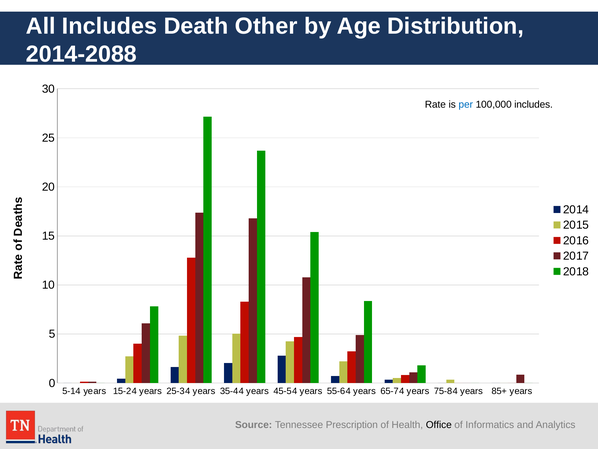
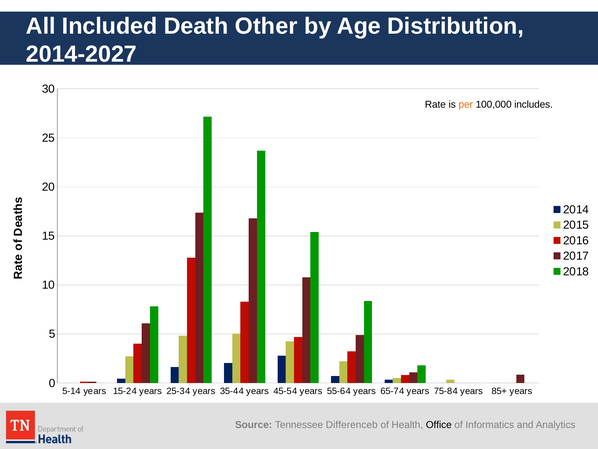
All Includes: Includes -> Included
2014-2088: 2014-2088 -> 2014-2027
per colour: blue -> orange
Prescription: Prescription -> Differenceb
